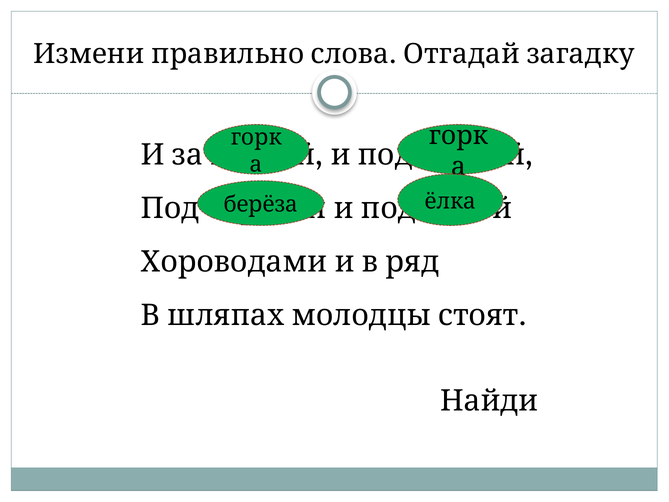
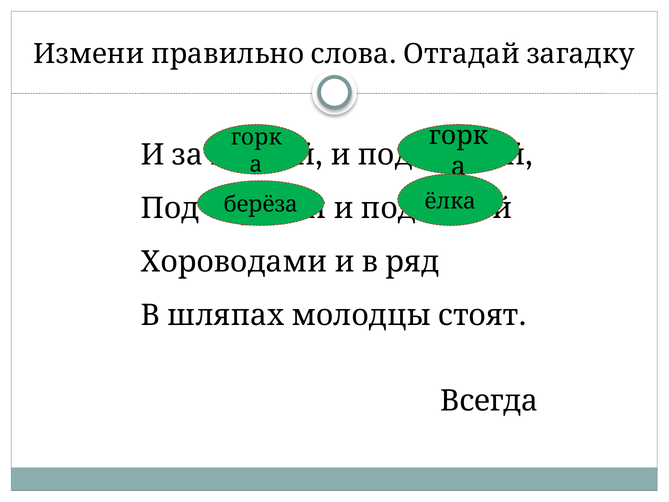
Найди: Найди -> Всегда
